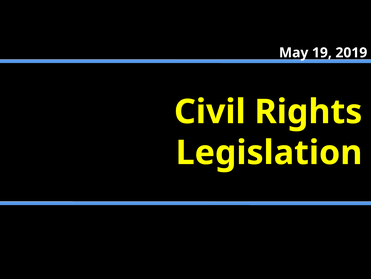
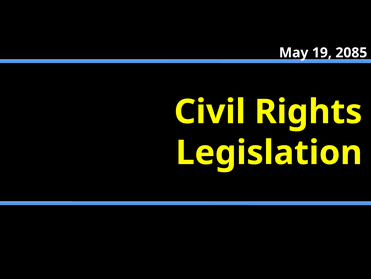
2019: 2019 -> 2085
